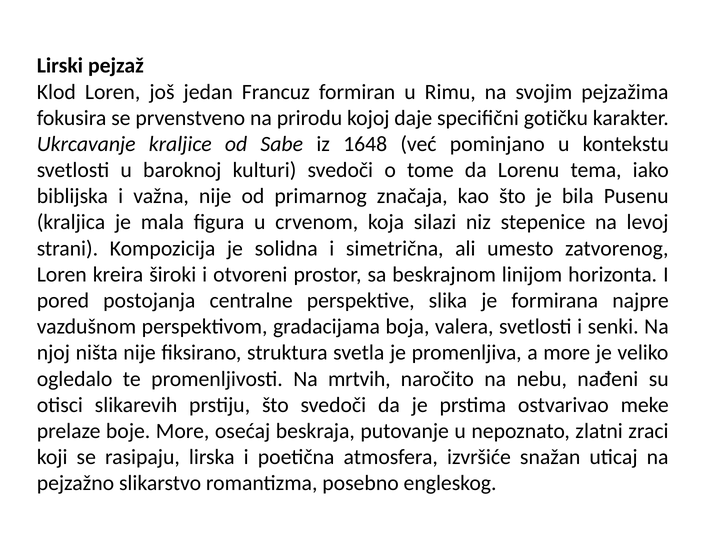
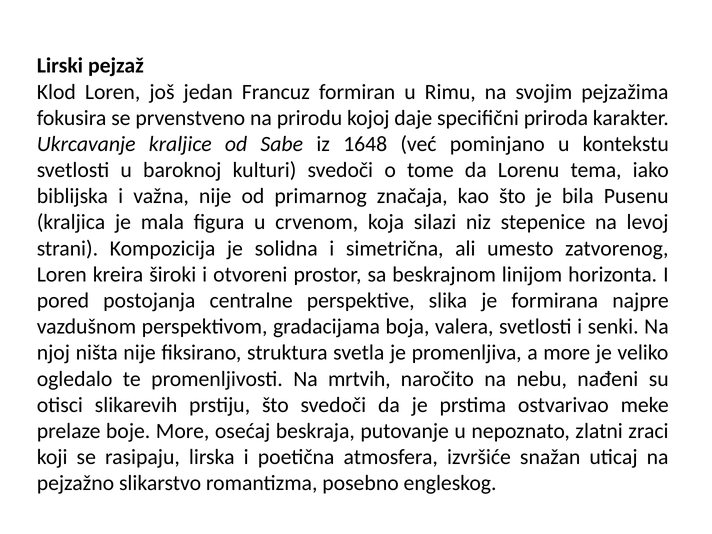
gotičku: gotičku -> priroda
